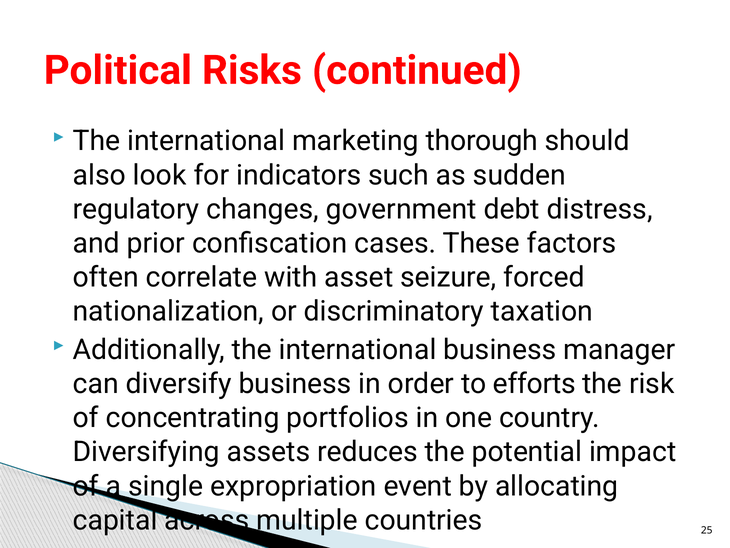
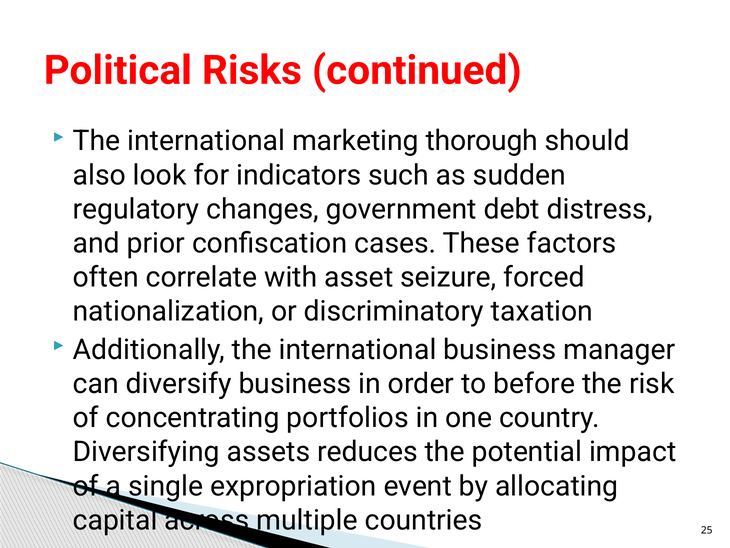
efforts: efforts -> before
